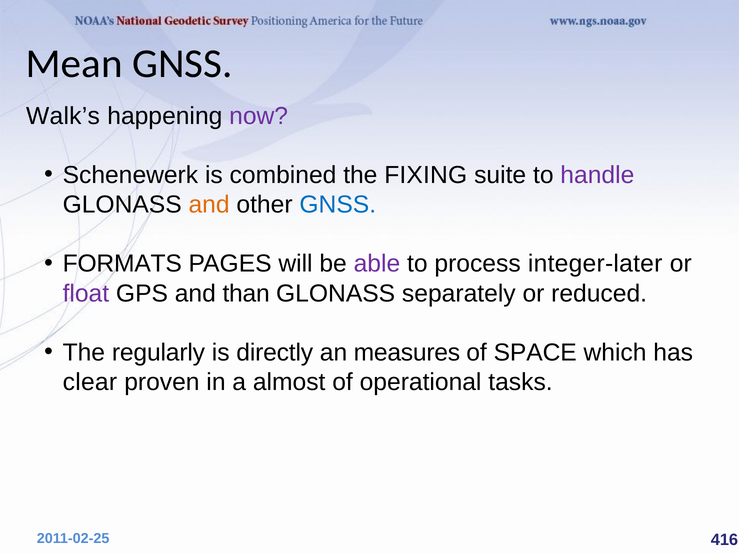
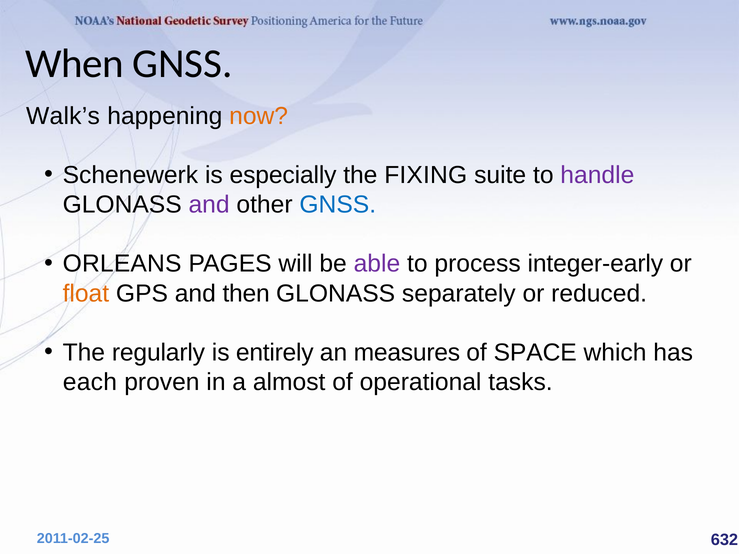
Mean: Mean -> When
now colour: purple -> orange
combined: combined -> especially
and at (209, 205) colour: orange -> purple
FORMATS: FORMATS -> ORLEANS
integer-later: integer-later -> integer-early
float colour: purple -> orange
than: than -> then
directly: directly -> entirely
clear: clear -> each
416: 416 -> 632
